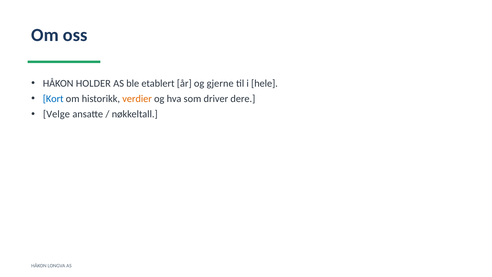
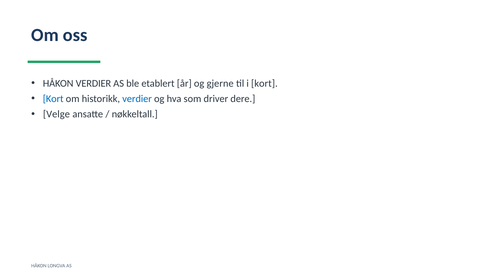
HÅKON HOLDER: HOLDER -> VERDIER
i hele: hele -> kort
verdier at (137, 99) colour: orange -> blue
